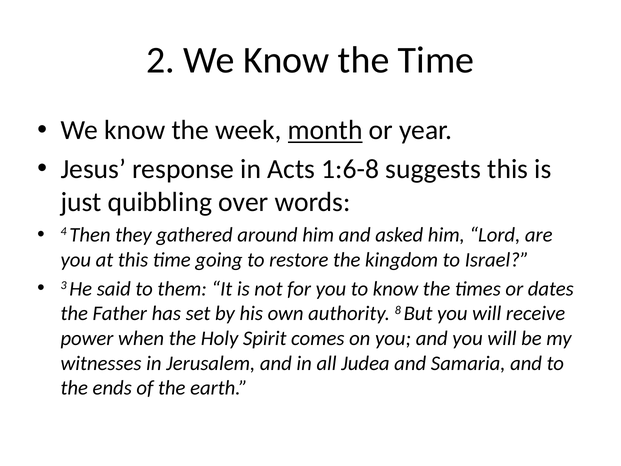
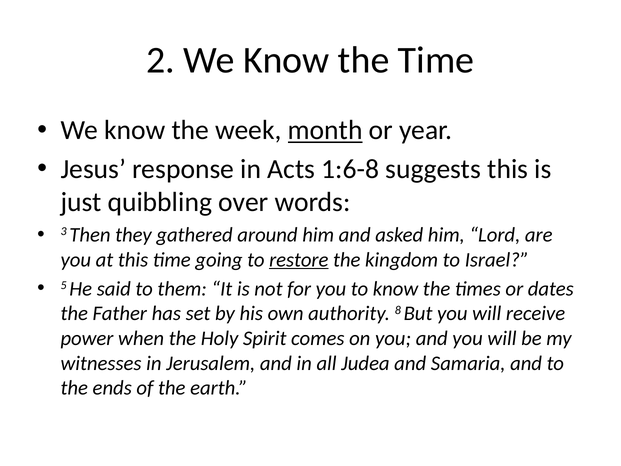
4: 4 -> 3
restore underline: none -> present
3: 3 -> 5
